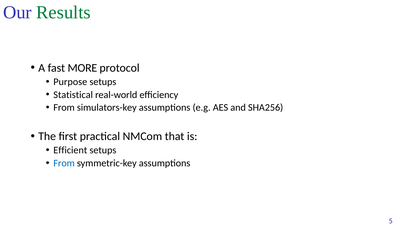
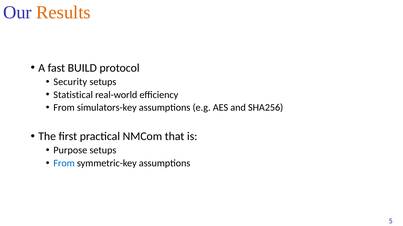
Results colour: green -> orange
MORE: MORE -> BUILD
Purpose: Purpose -> Security
Efficient: Efficient -> Purpose
